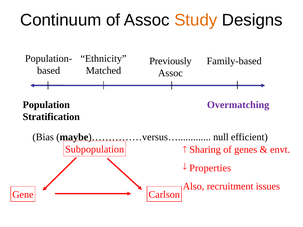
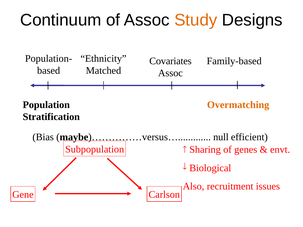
Previously: Previously -> Covariates
Overmatching colour: purple -> orange
Properties: Properties -> Biological
